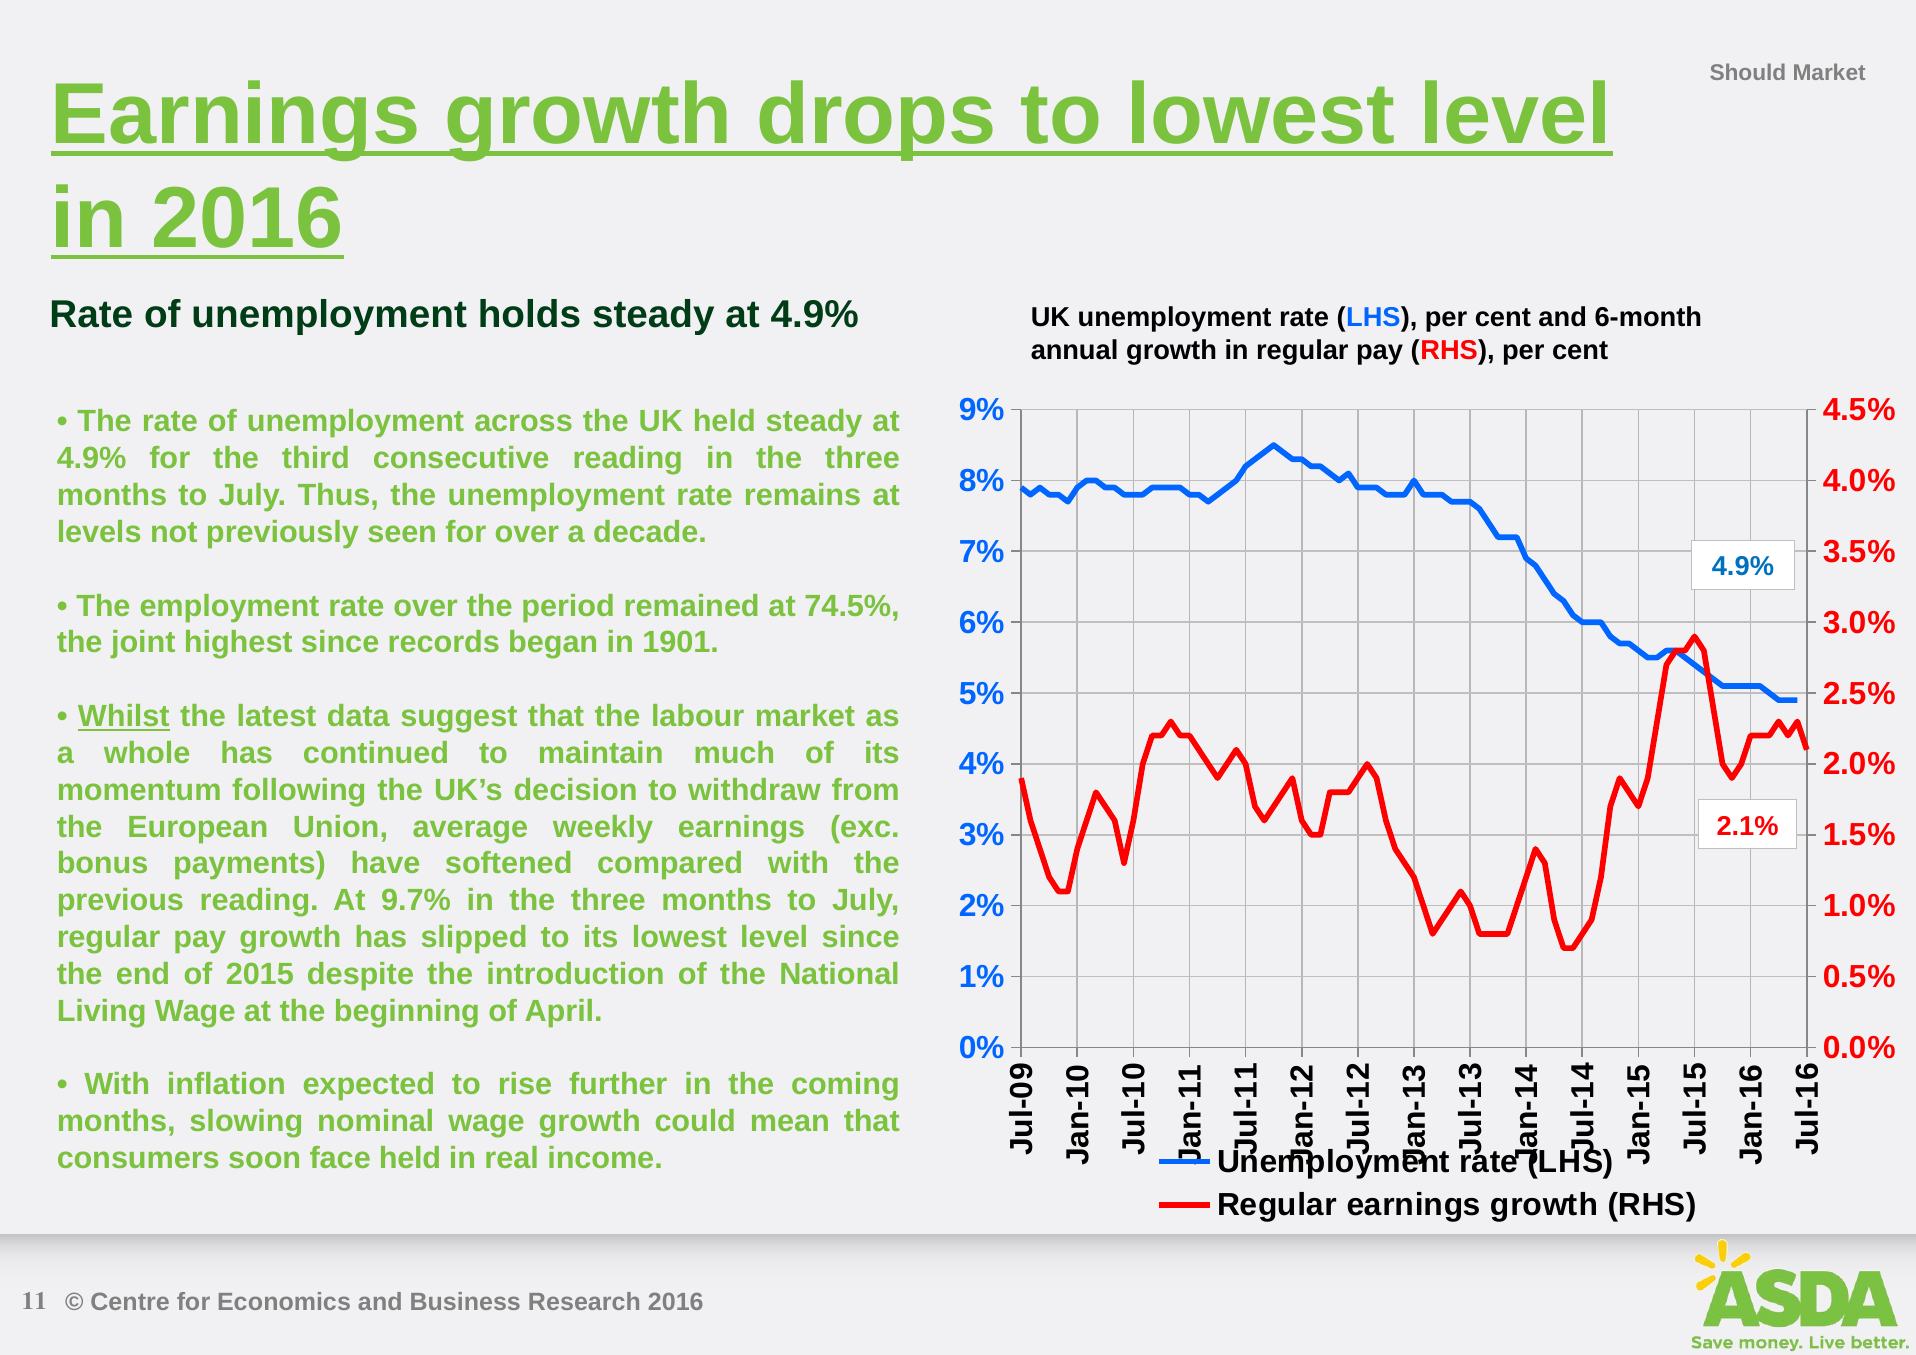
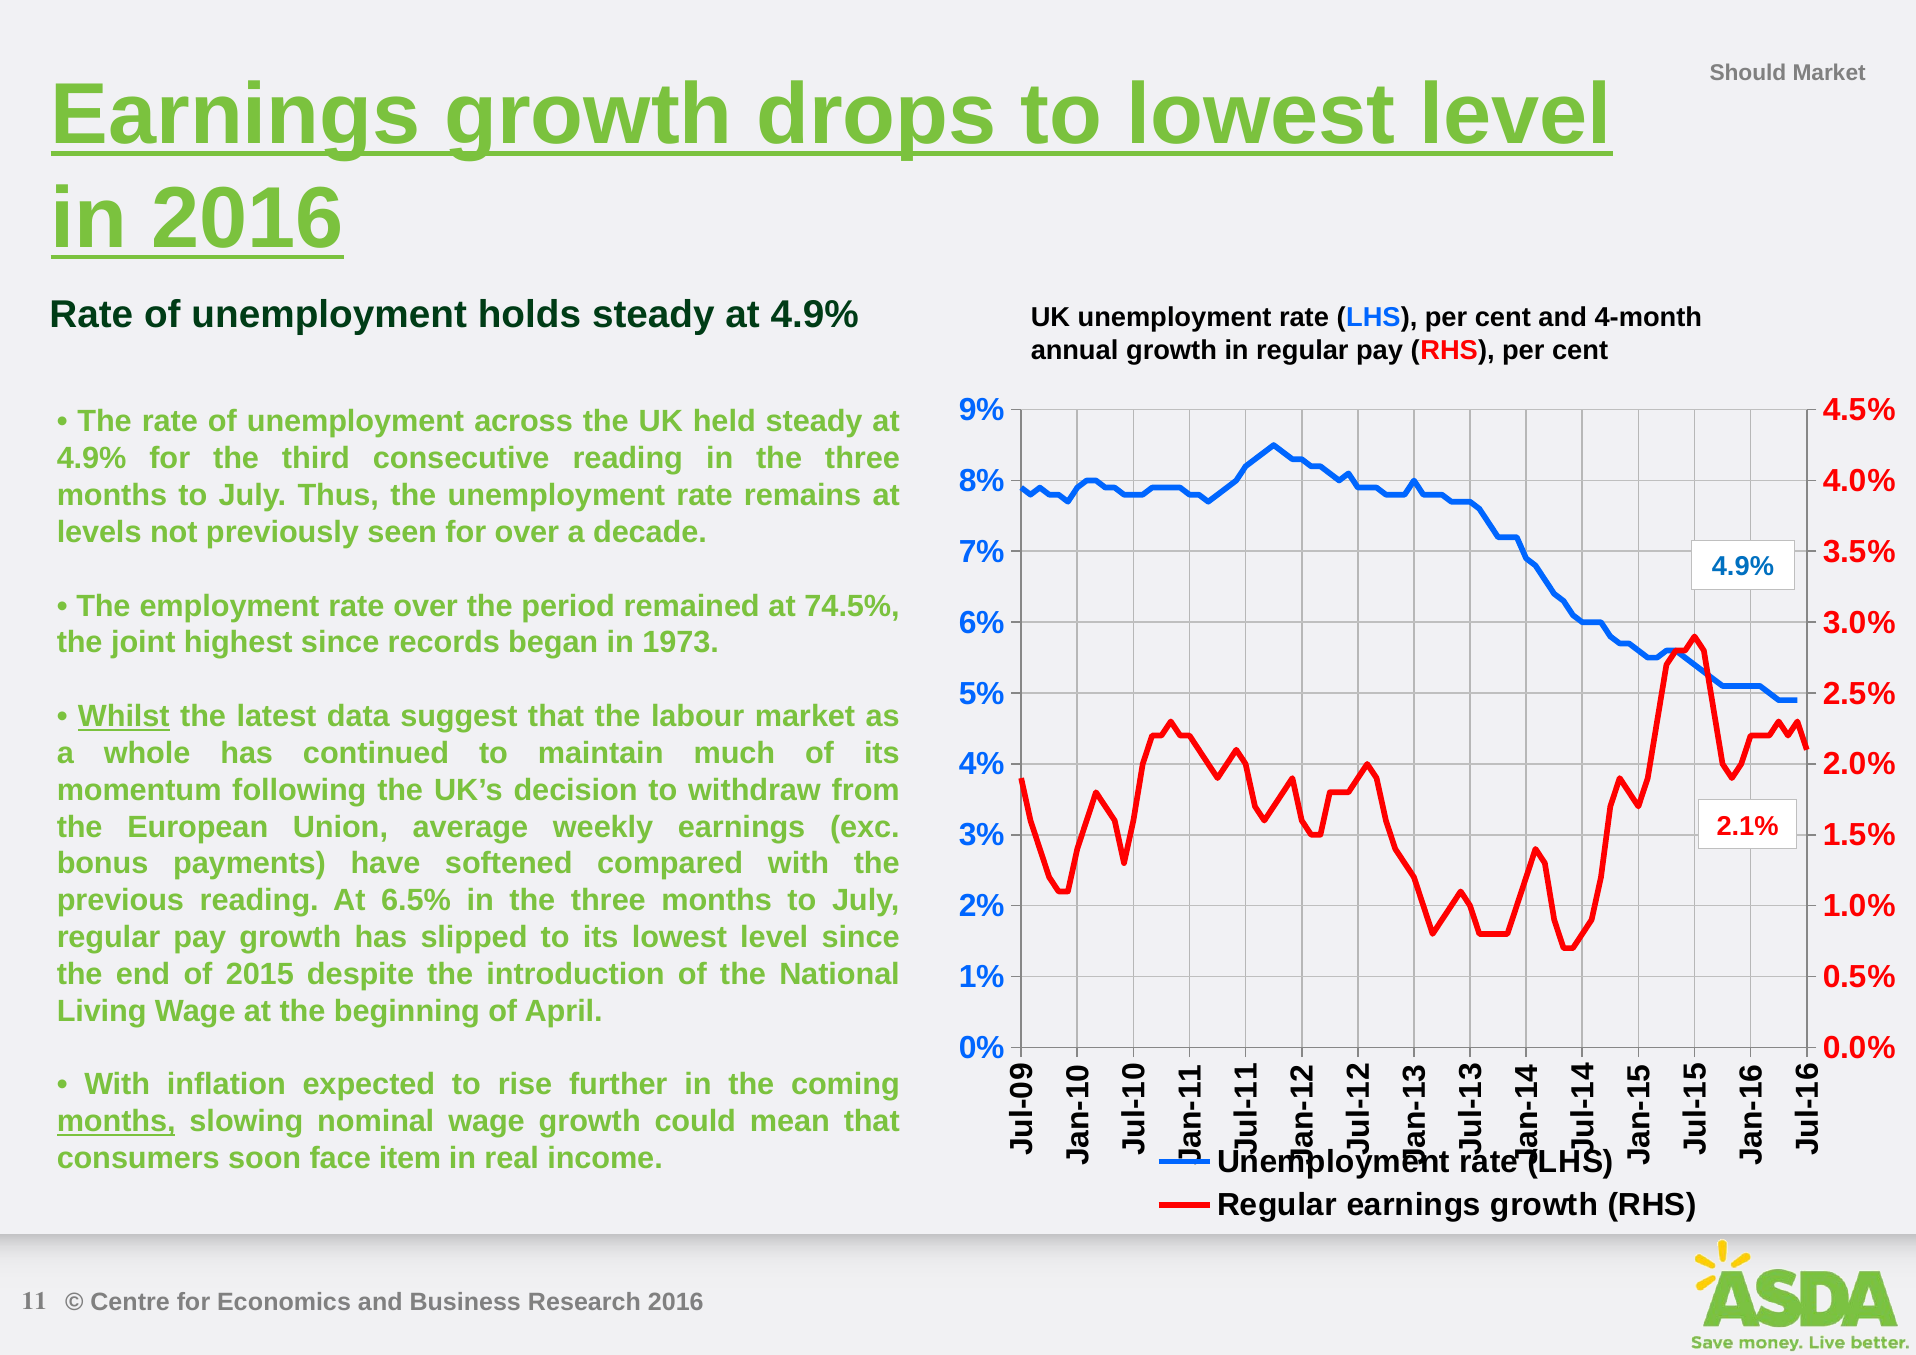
6-month: 6-month -> 4-month
1901: 1901 -> 1973
9.7%: 9.7% -> 6.5%
months at (116, 1121) underline: none -> present
face held: held -> item
